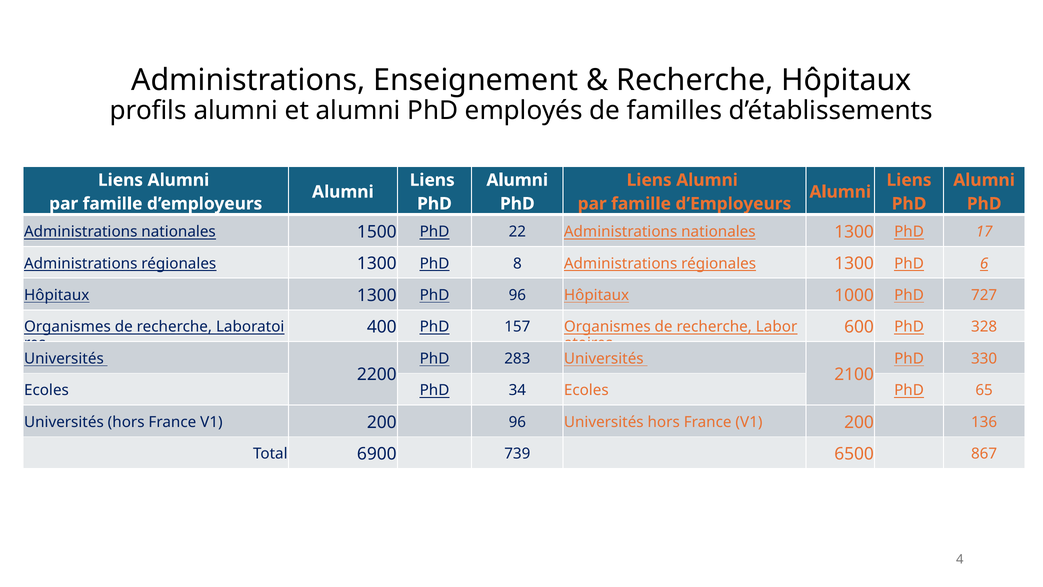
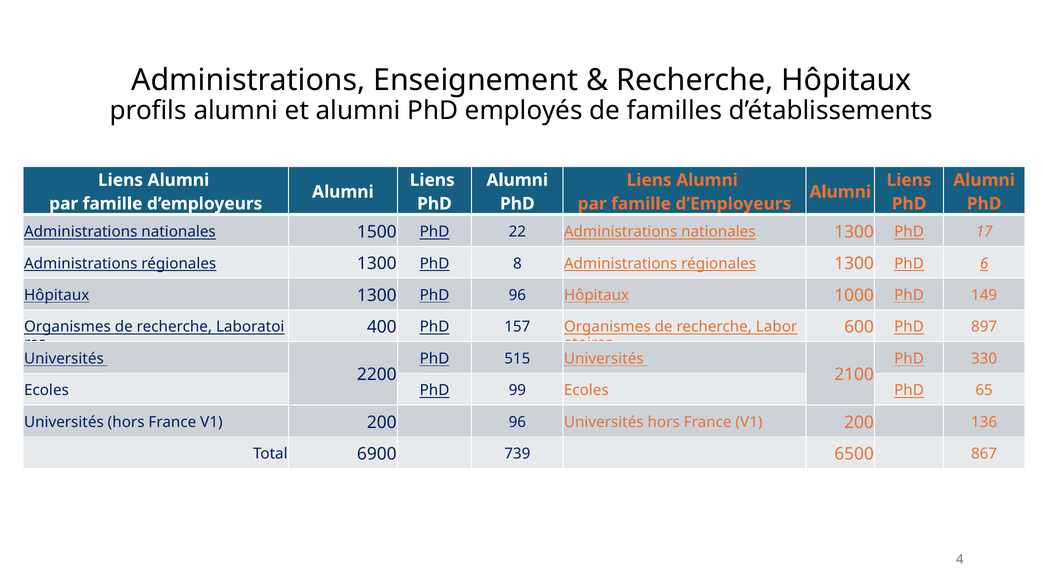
727: 727 -> 149
328: 328 -> 897
283: 283 -> 515
34: 34 -> 99
